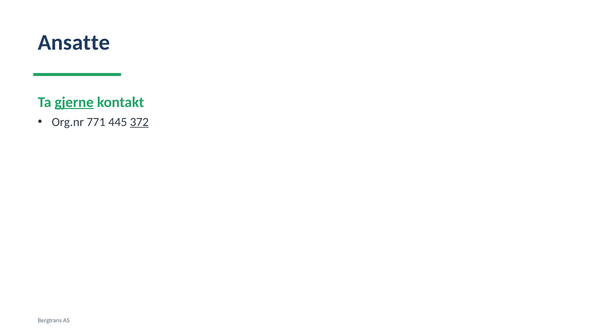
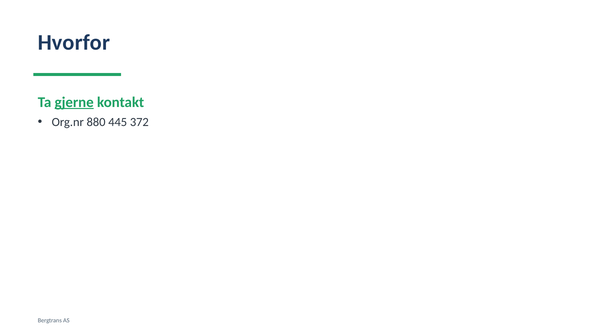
Ansatte: Ansatte -> Hvorfor
771: 771 -> 880
372 underline: present -> none
